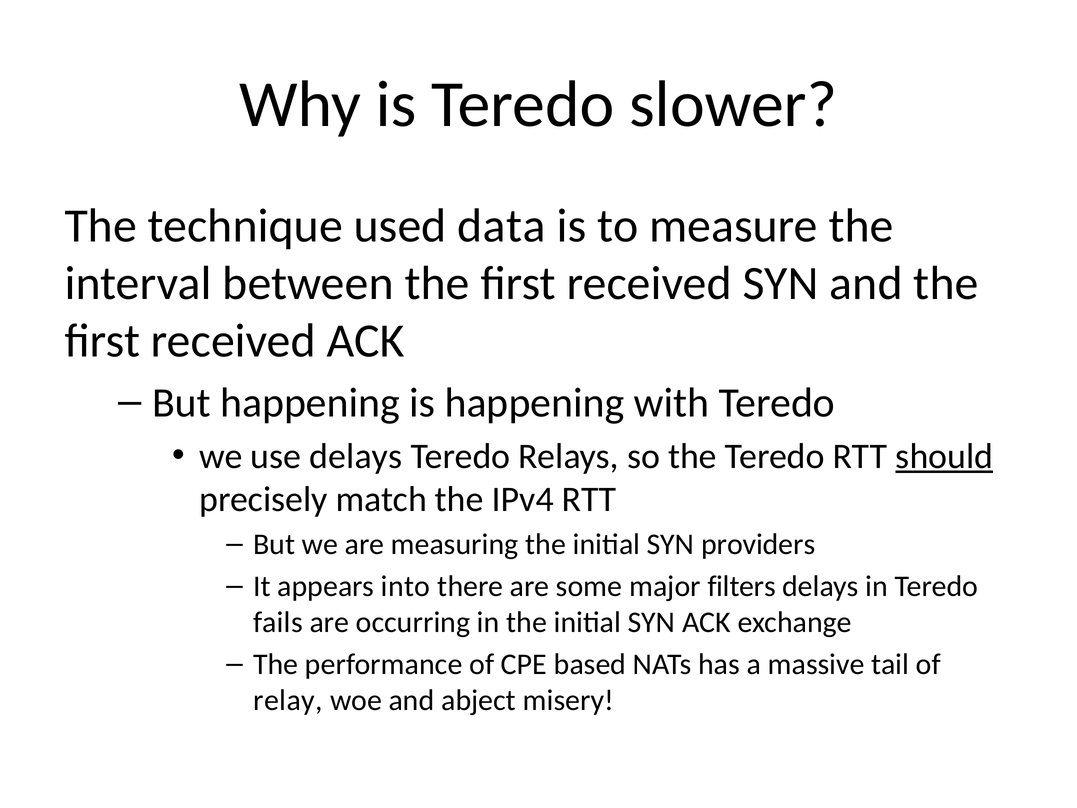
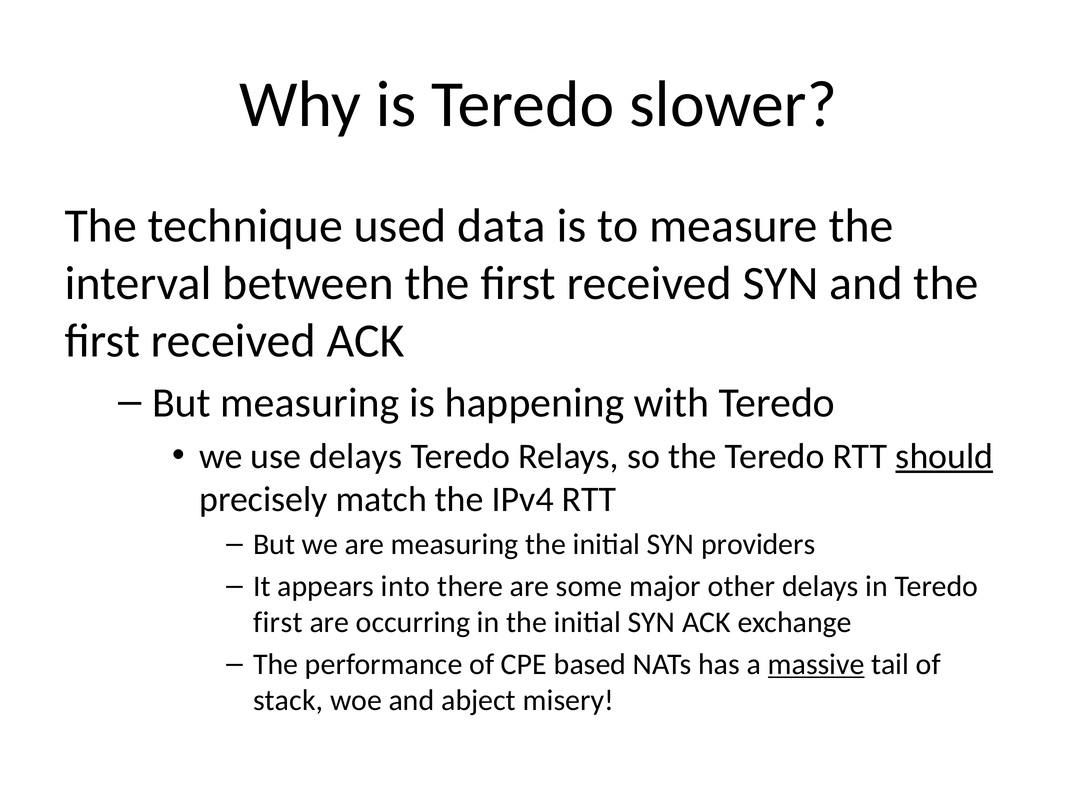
But happening: happening -> measuring
filters: filters -> other
fails at (278, 622): fails -> first
massive underline: none -> present
relay: relay -> stack
